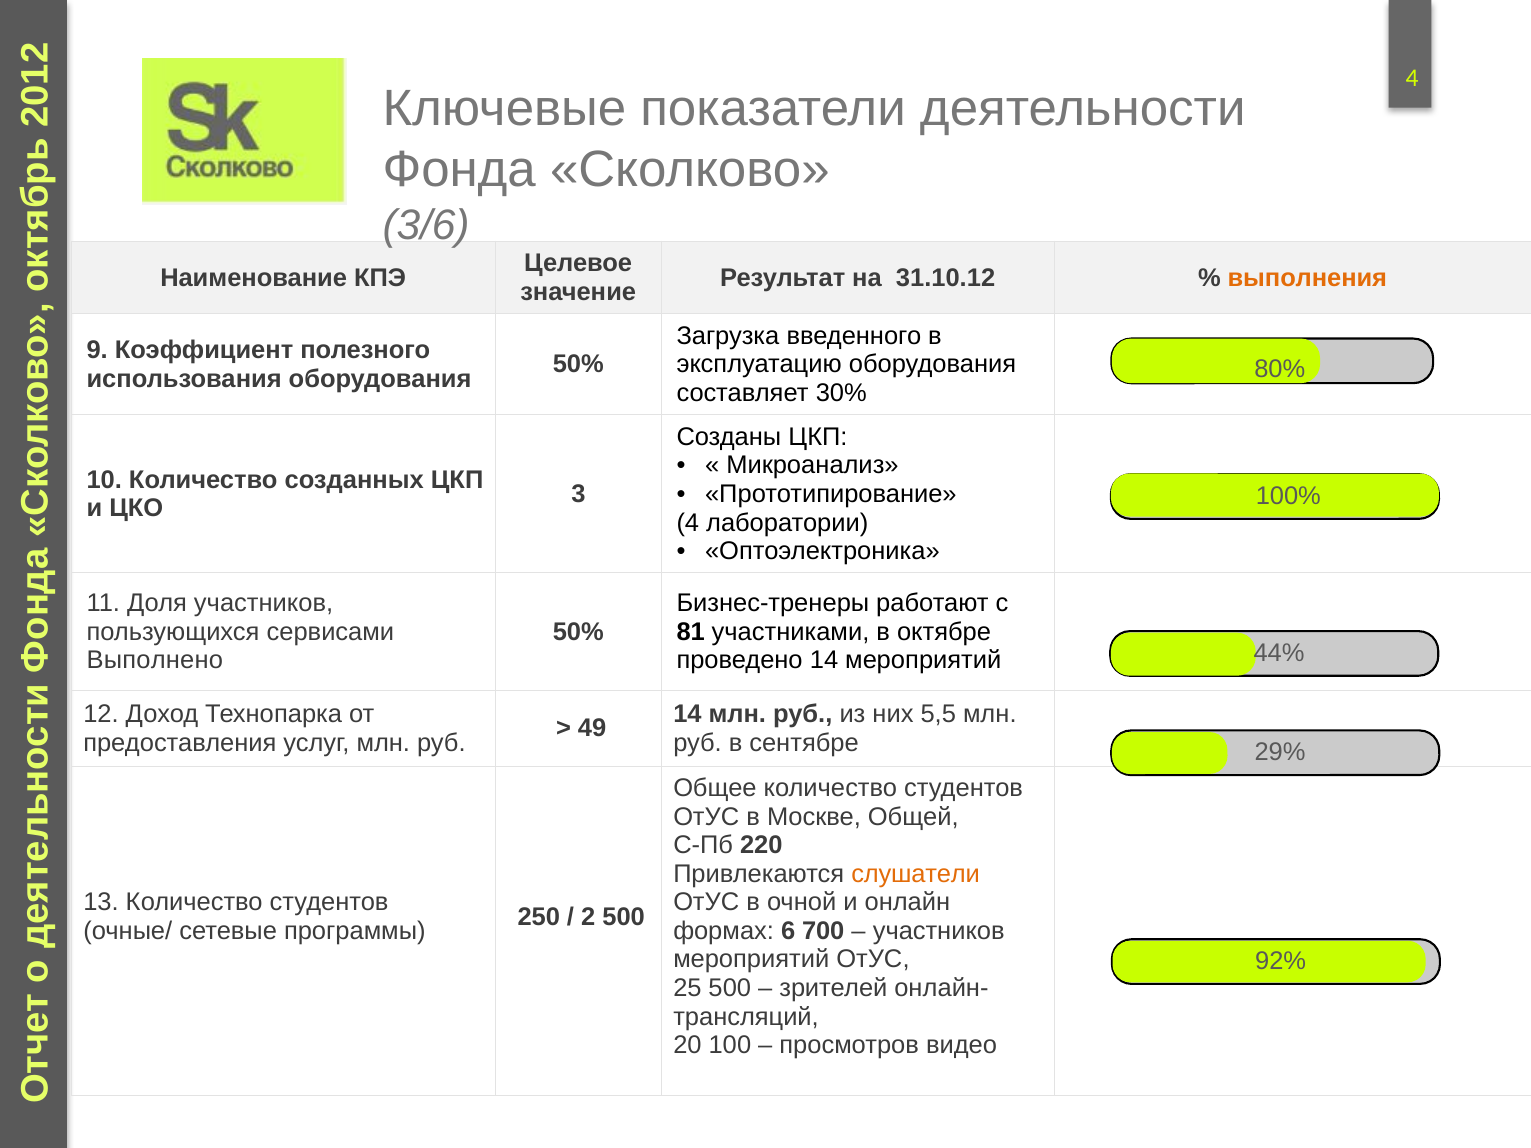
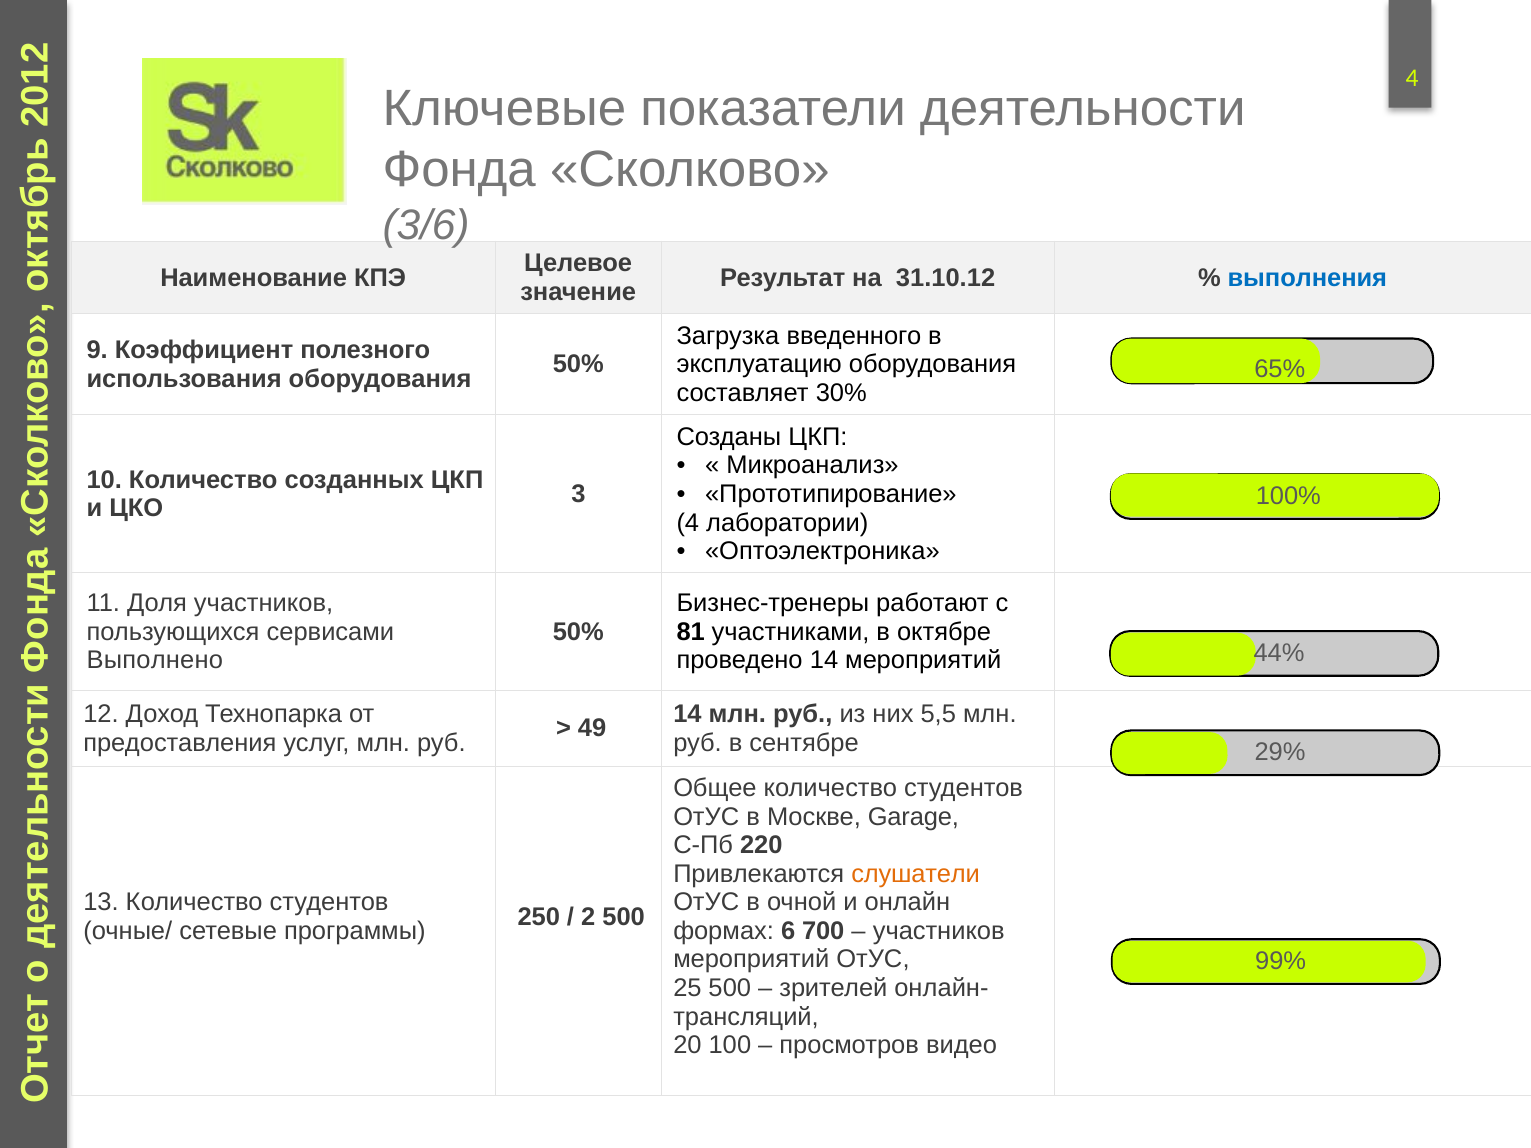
выполнения colour: orange -> blue
80%: 80% -> 65%
Общей: Общей -> Garage
92%: 92% -> 99%
